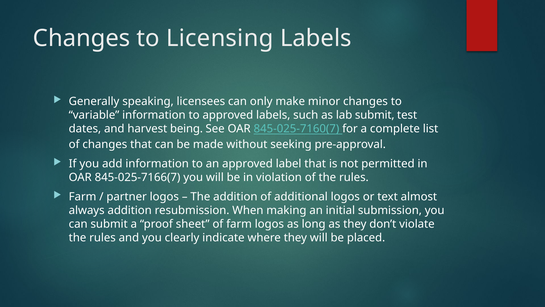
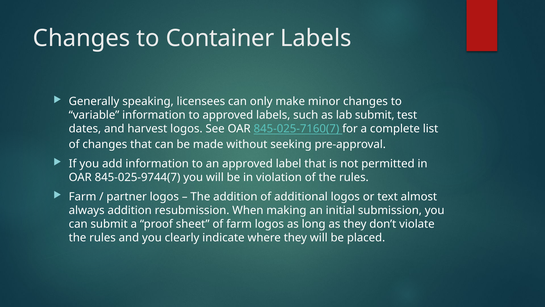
Licensing: Licensing -> Container
harvest being: being -> logos
845-025-7166(7: 845-025-7166(7 -> 845-025-9744(7
